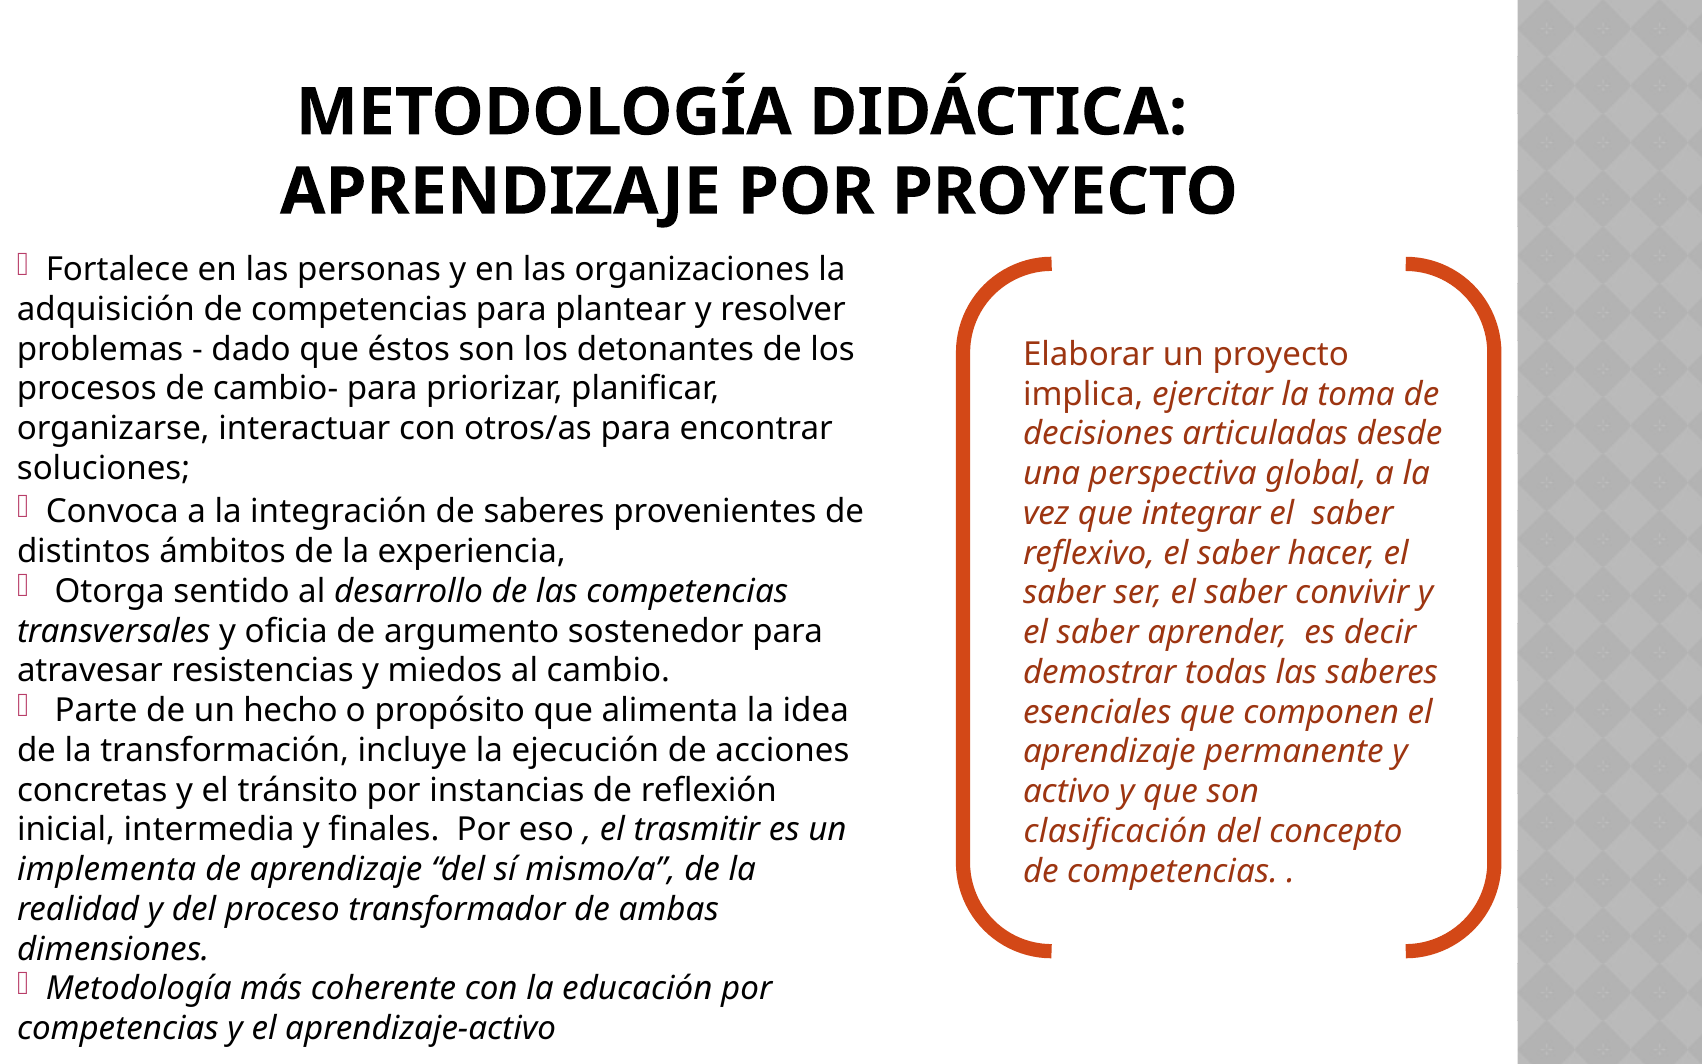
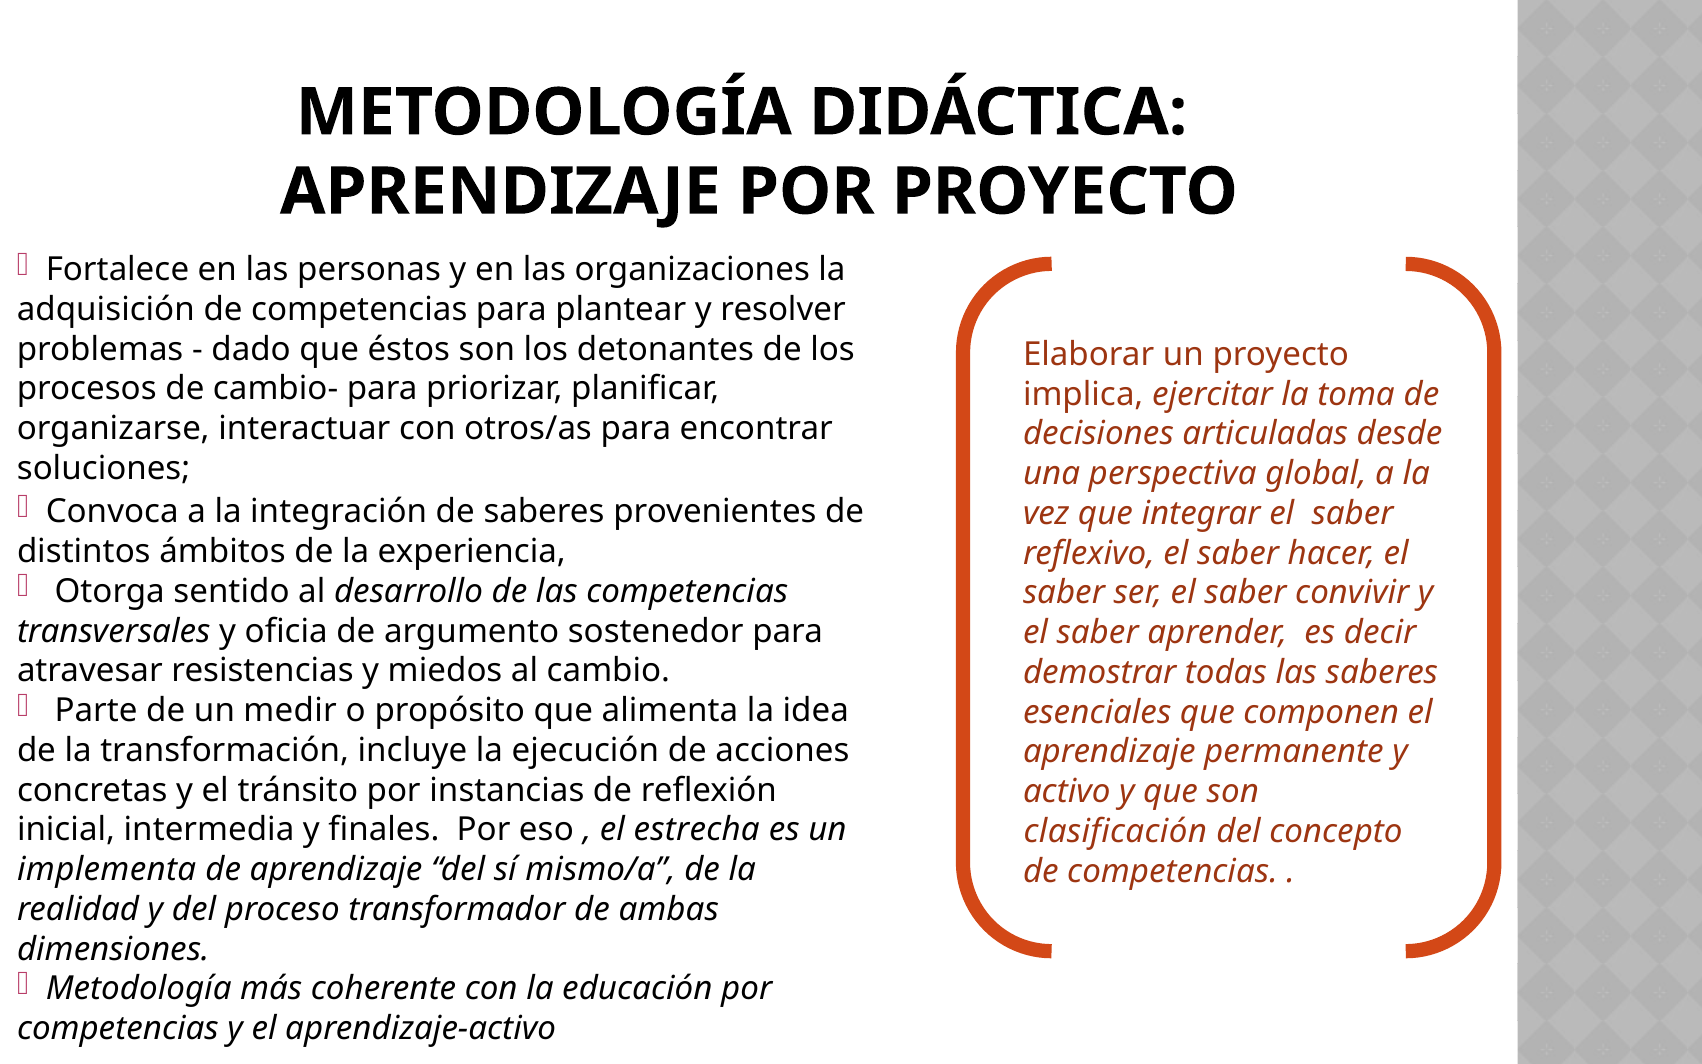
hecho: hecho -> medir
trasmitir: trasmitir -> estrecha
